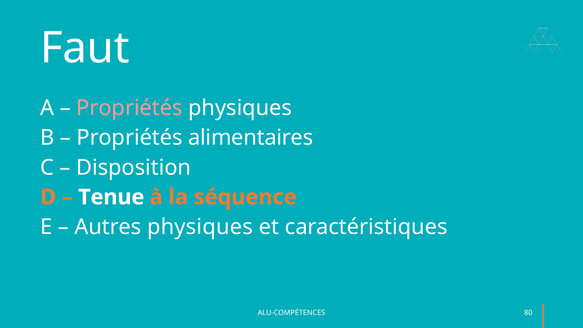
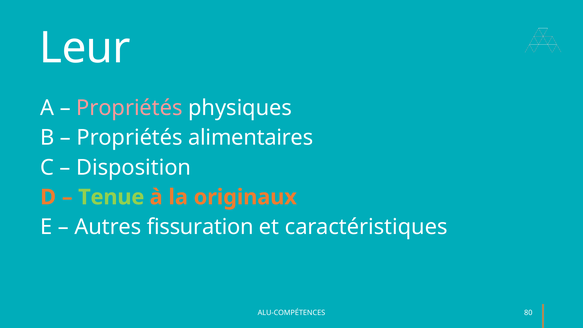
Faut: Faut -> Leur
Tenue colour: white -> light green
séquence: séquence -> originaux
Autres physiques: physiques -> fissuration
